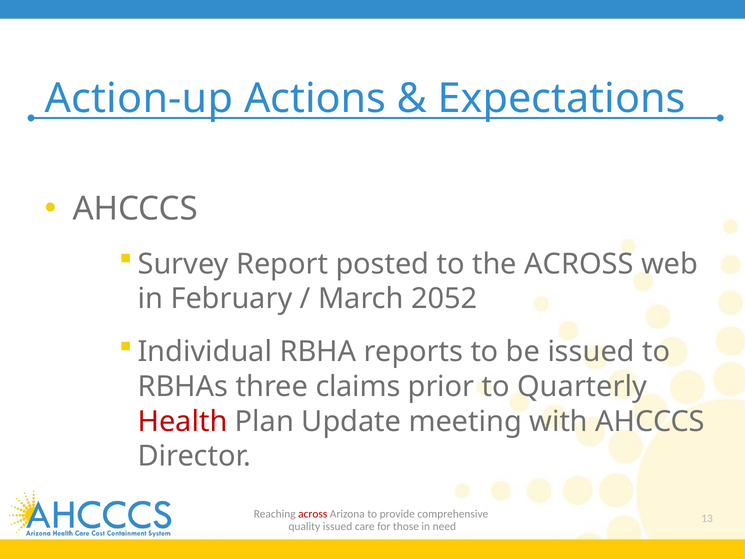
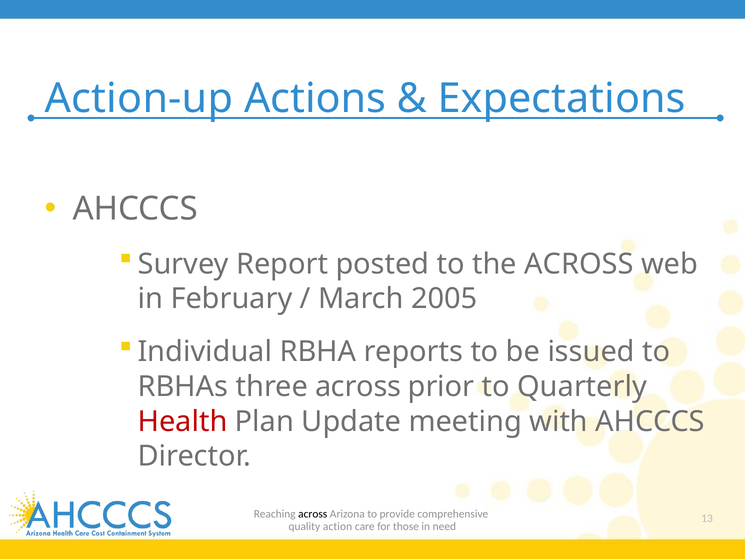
2052: 2052 -> 2005
three claims: claims -> across
across at (313, 514) colour: red -> black
quality issued: issued -> action
